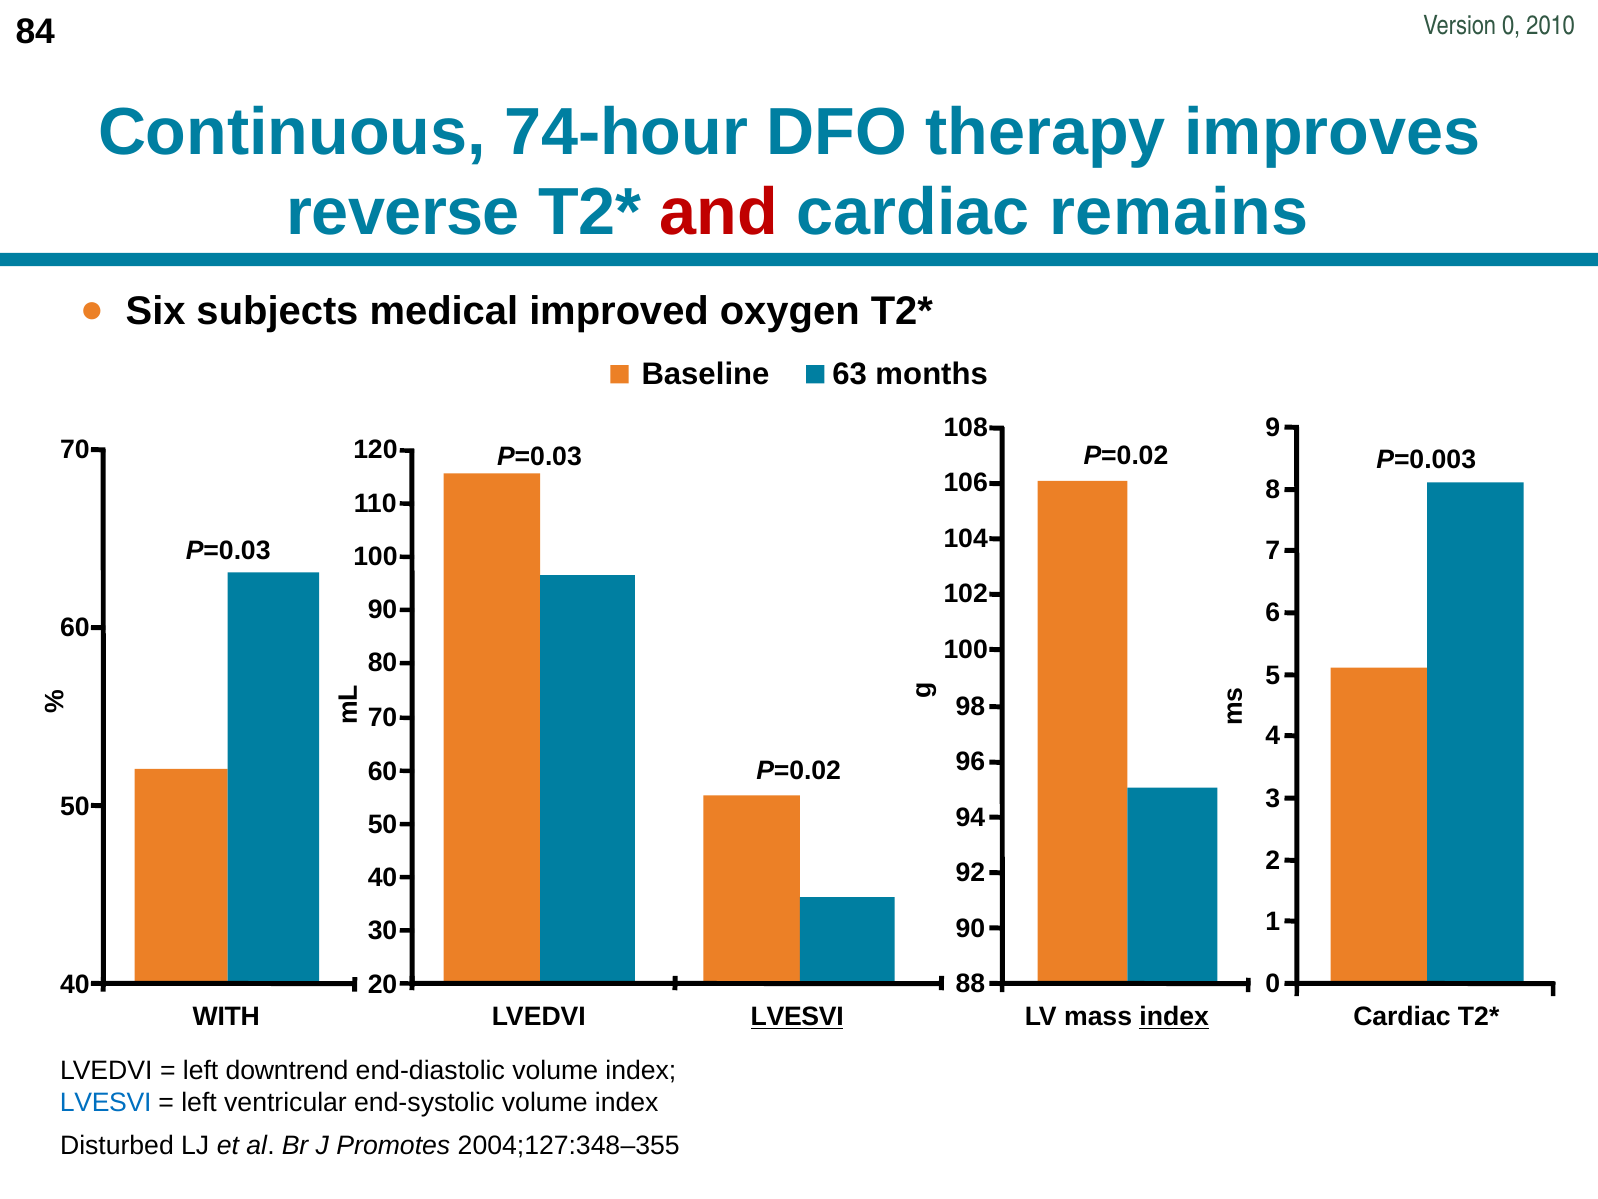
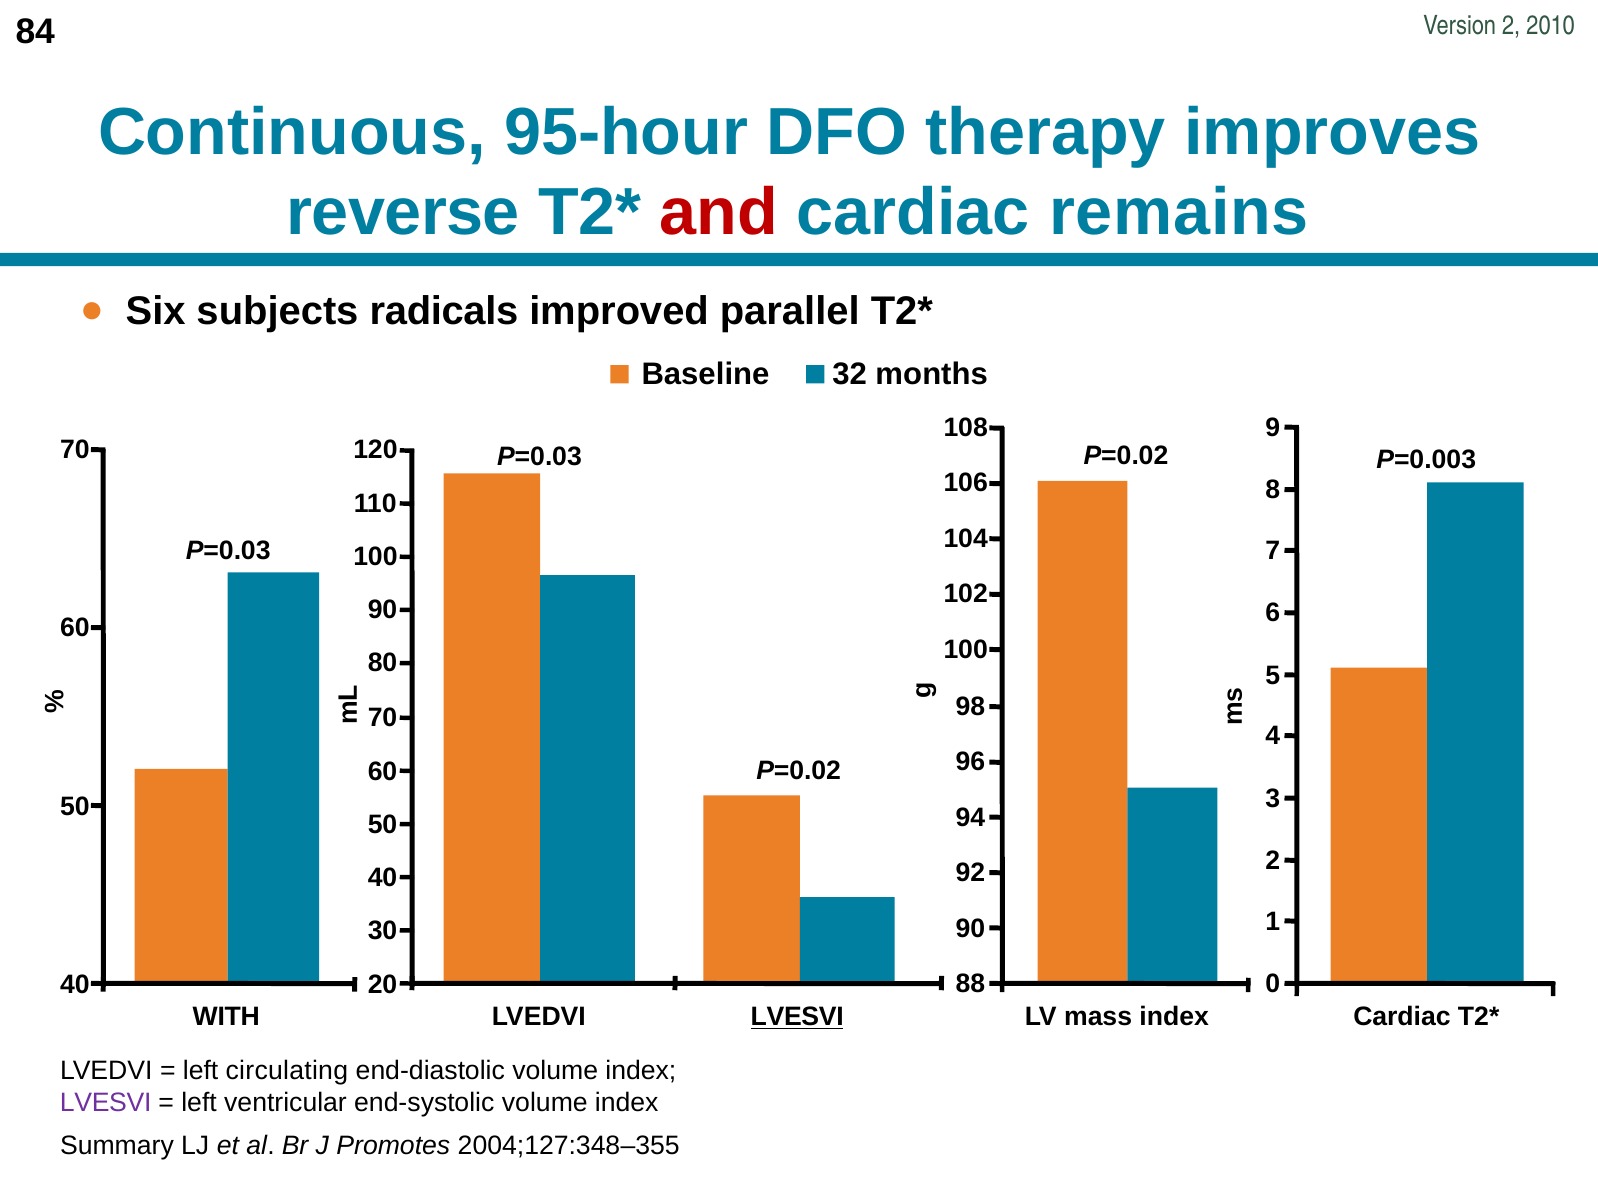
0 at (1511, 26): 0 -> 2
74-hour: 74-hour -> 95-hour
medical: medical -> radicals
oxygen: oxygen -> parallel
63: 63 -> 32
index at (1174, 1017) underline: present -> none
downtrend: downtrend -> circulating
LVESVI at (106, 1103) colour: blue -> purple
Disturbed: Disturbed -> Summary
